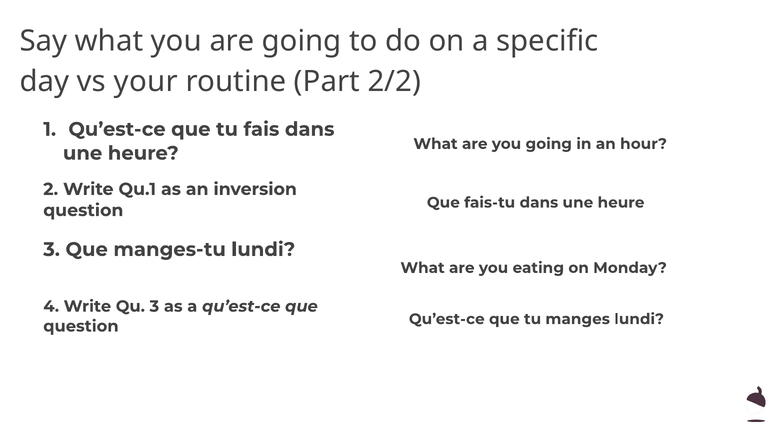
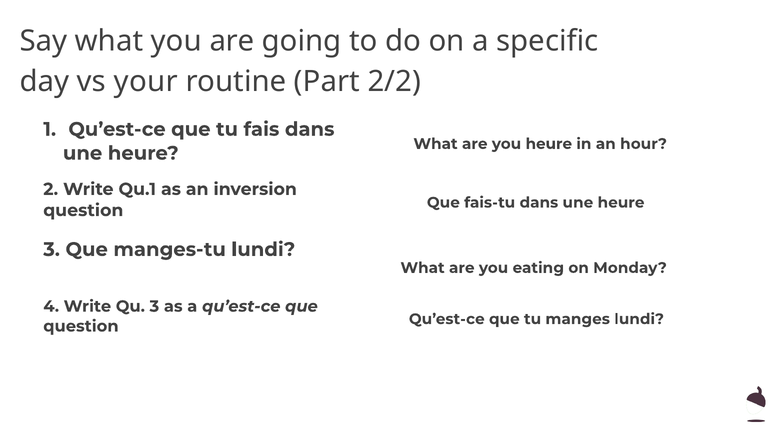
you going: going -> heure
